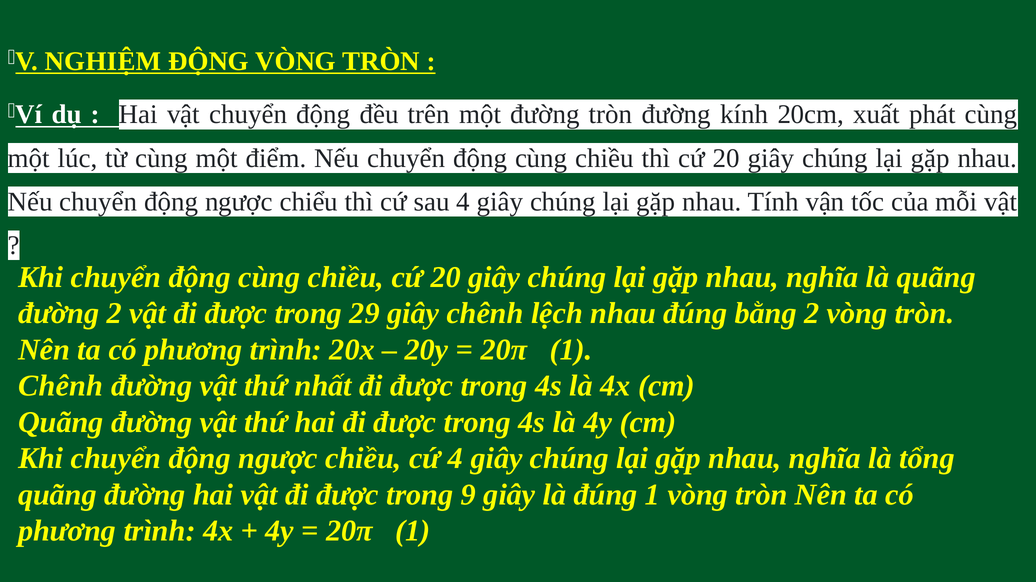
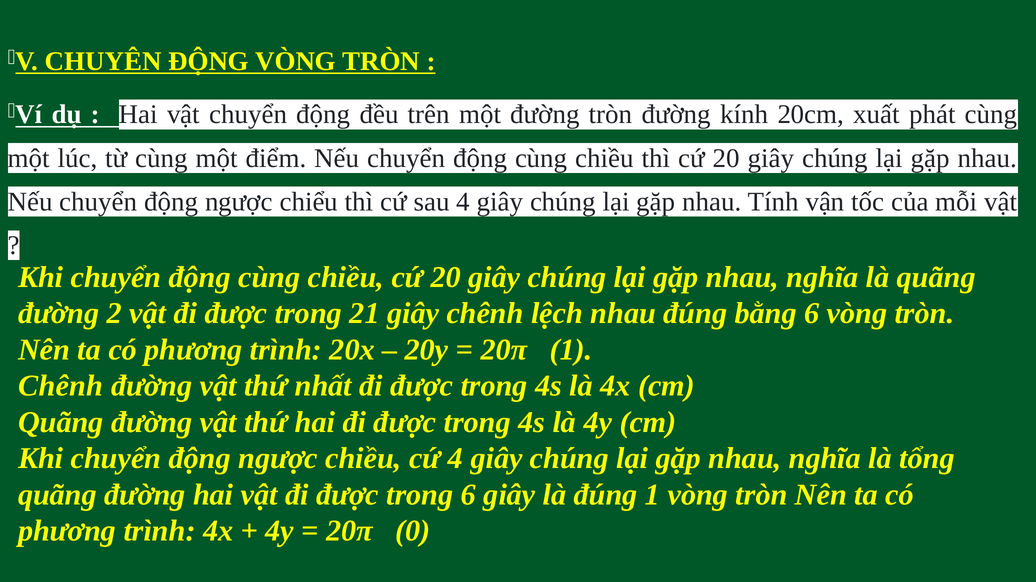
NGHIỆM: NGHIỆM -> CHUYÊN
29: 29 -> 21
bằng 2: 2 -> 6
trong 9: 9 -> 6
1 at (413, 532): 1 -> 0
